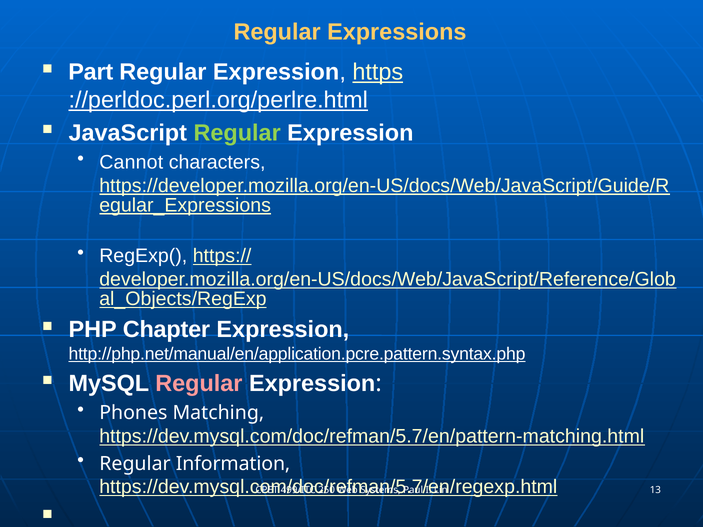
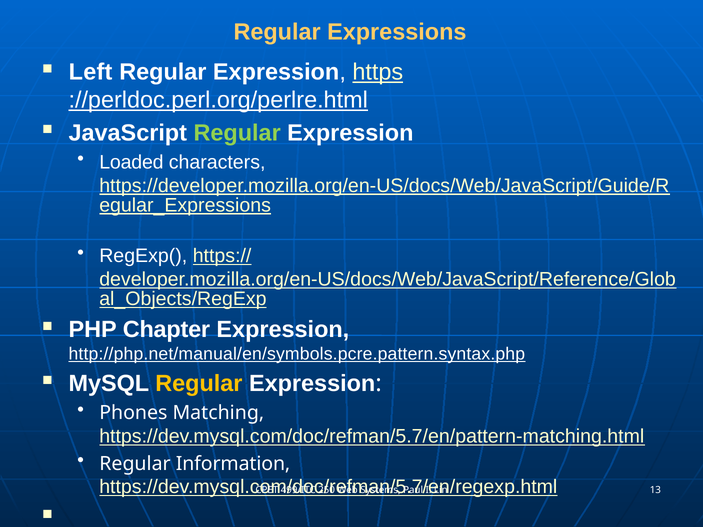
Part: Part -> Left
Cannot: Cannot -> Loaded
http://php.net/manual/en/application.pcre.pattern.syntax.php: http://php.net/manual/en/application.pcre.pattern.syntax.php -> http://php.net/manual/en/symbols.pcre.pattern.syntax.php
Regular at (199, 384) colour: pink -> yellow
